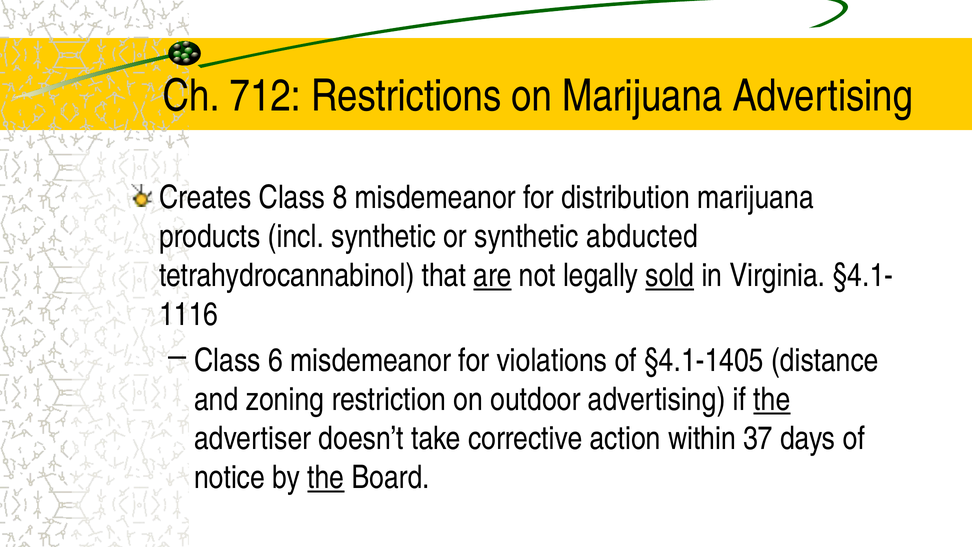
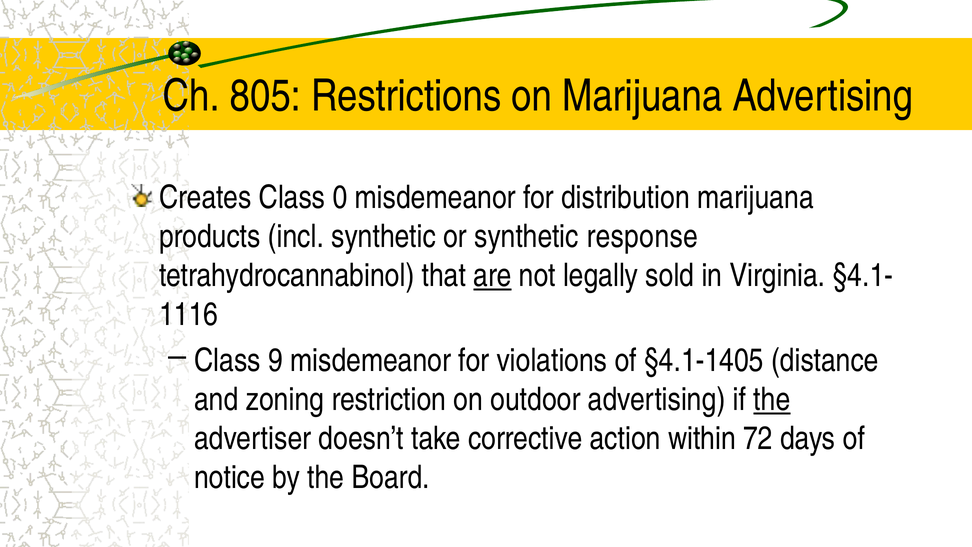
712: 712 -> 805
8: 8 -> 0
abducted: abducted -> response
sold underline: present -> none
6: 6 -> 9
37: 37 -> 72
the at (326, 477) underline: present -> none
